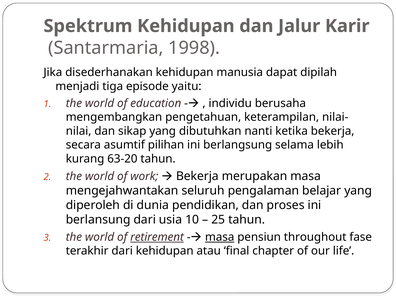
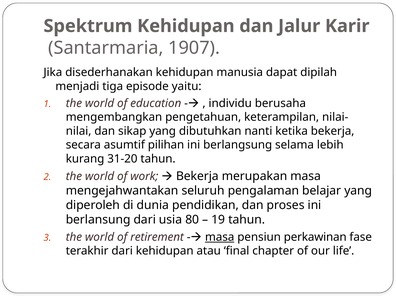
1998: 1998 -> 1907
63-20: 63-20 -> 31-20
10: 10 -> 80
25: 25 -> 19
retirement underline: present -> none
throughout: throughout -> perkawinan
